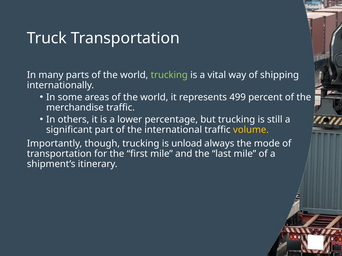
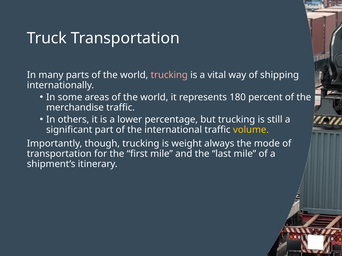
trucking at (169, 75) colour: light green -> pink
499: 499 -> 180
unload: unload -> weight
